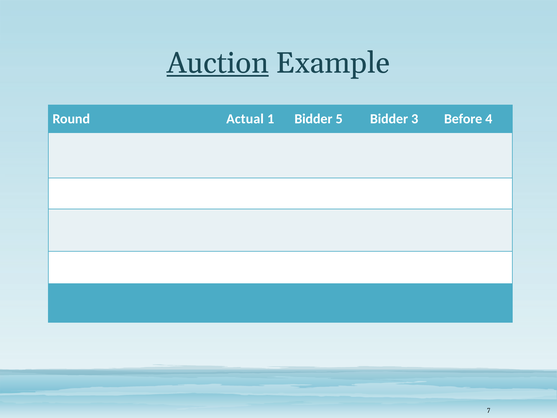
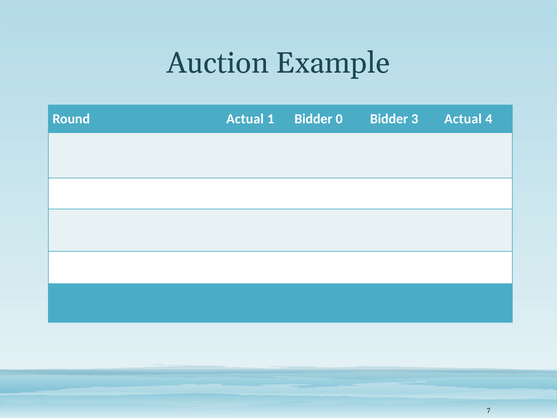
Auction underline: present -> none
5: 5 -> 0
3 Before: Before -> Actual
